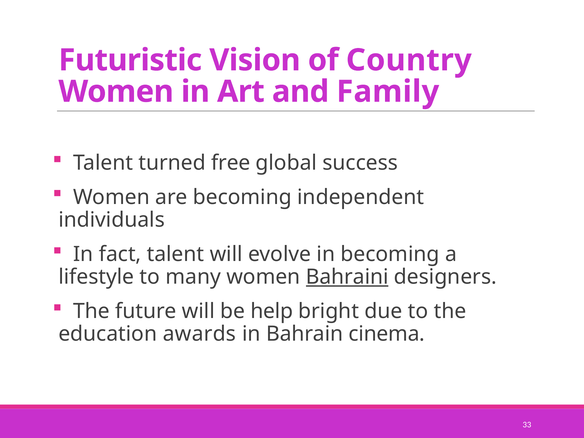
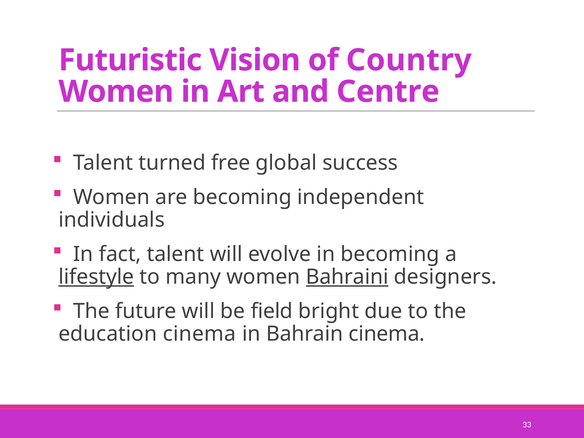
Family: Family -> Centre
lifestyle underline: none -> present
help: help -> field
education awards: awards -> cinema
